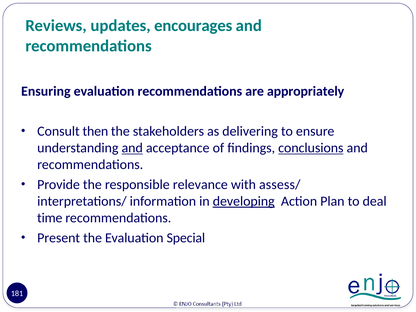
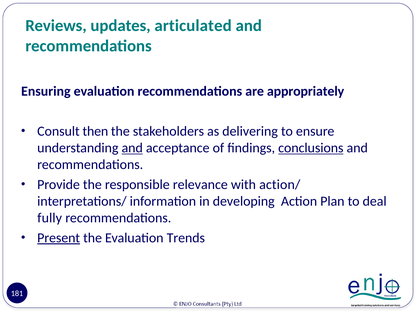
encourages: encourages -> articulated
assess/: assess/ -> action/
developing underline: present -> none
time: time -> fully
Present underline: none -> present
Special: Special -> Trends
